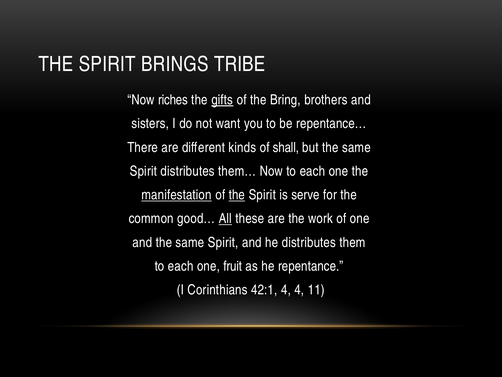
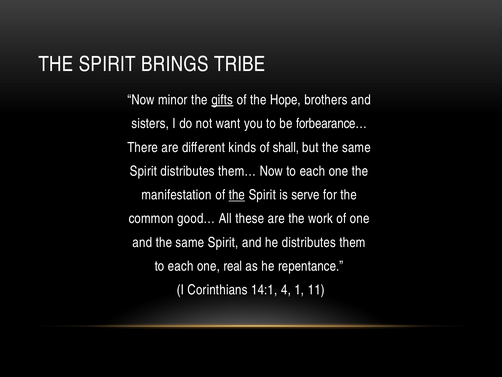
riches: riches -> minor
Bring: Bring -> Hope
repentance…: repentance… -> forbearance…
manifestation underline: present -> none
All underline: present -> none
fruit: fruit -> real
42:1: 42:1 -> 14:1
4 4: 4 -> 1
